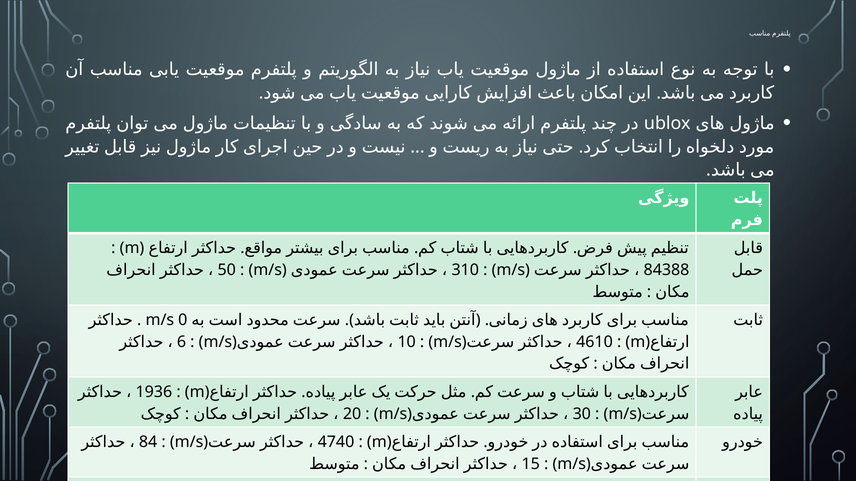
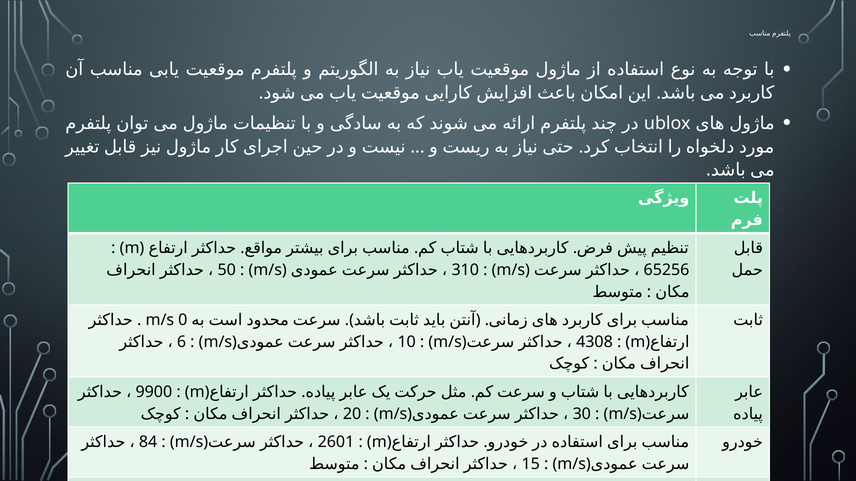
84388: 84388 -> 65256
4610: 4610 -> 4308
1936: 1936 -> 9900
4740: 4740 -> 2601
